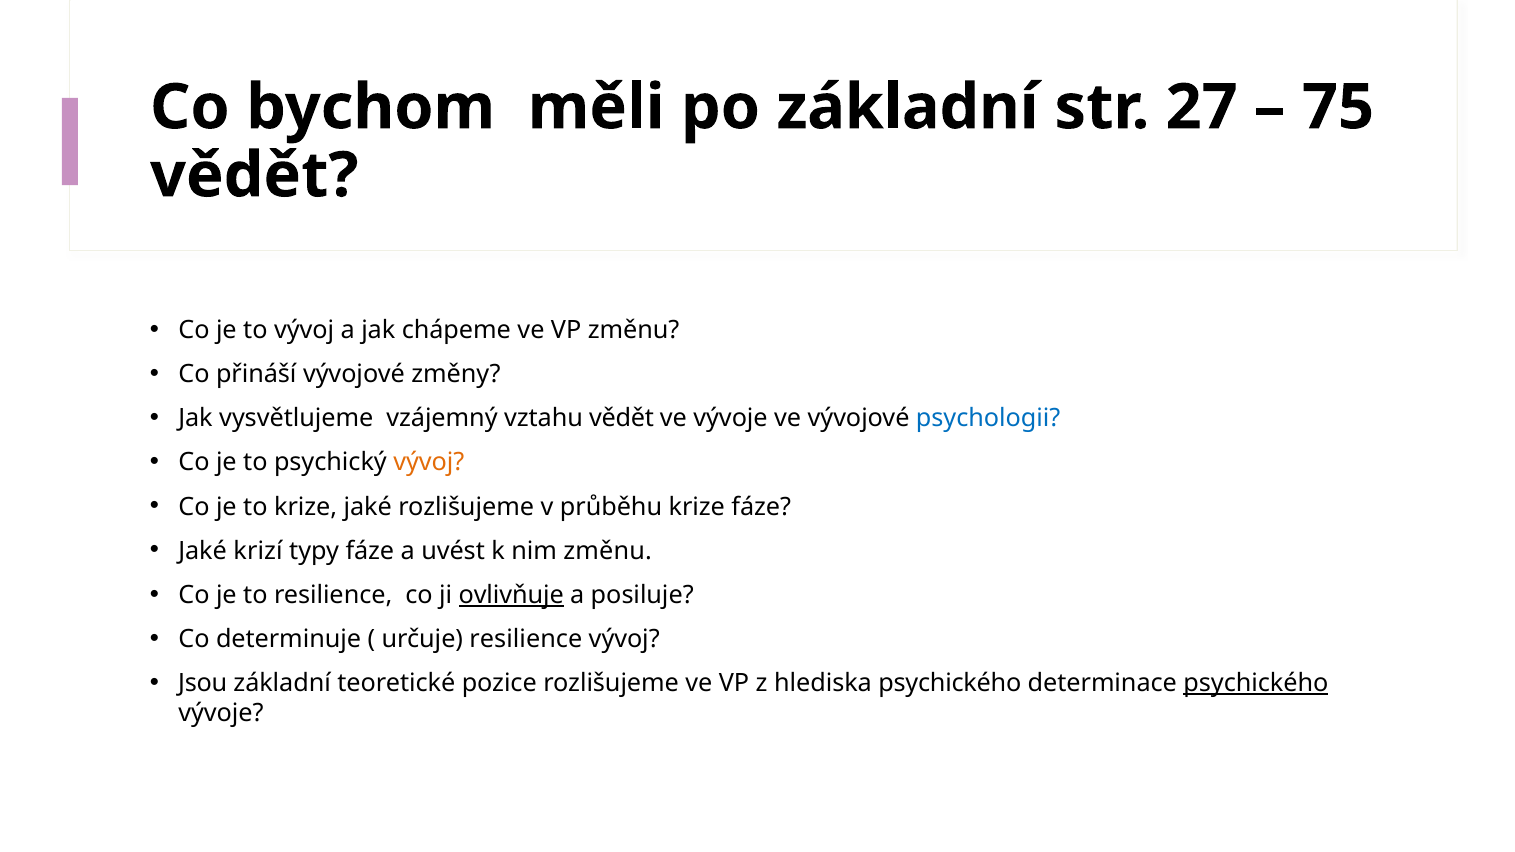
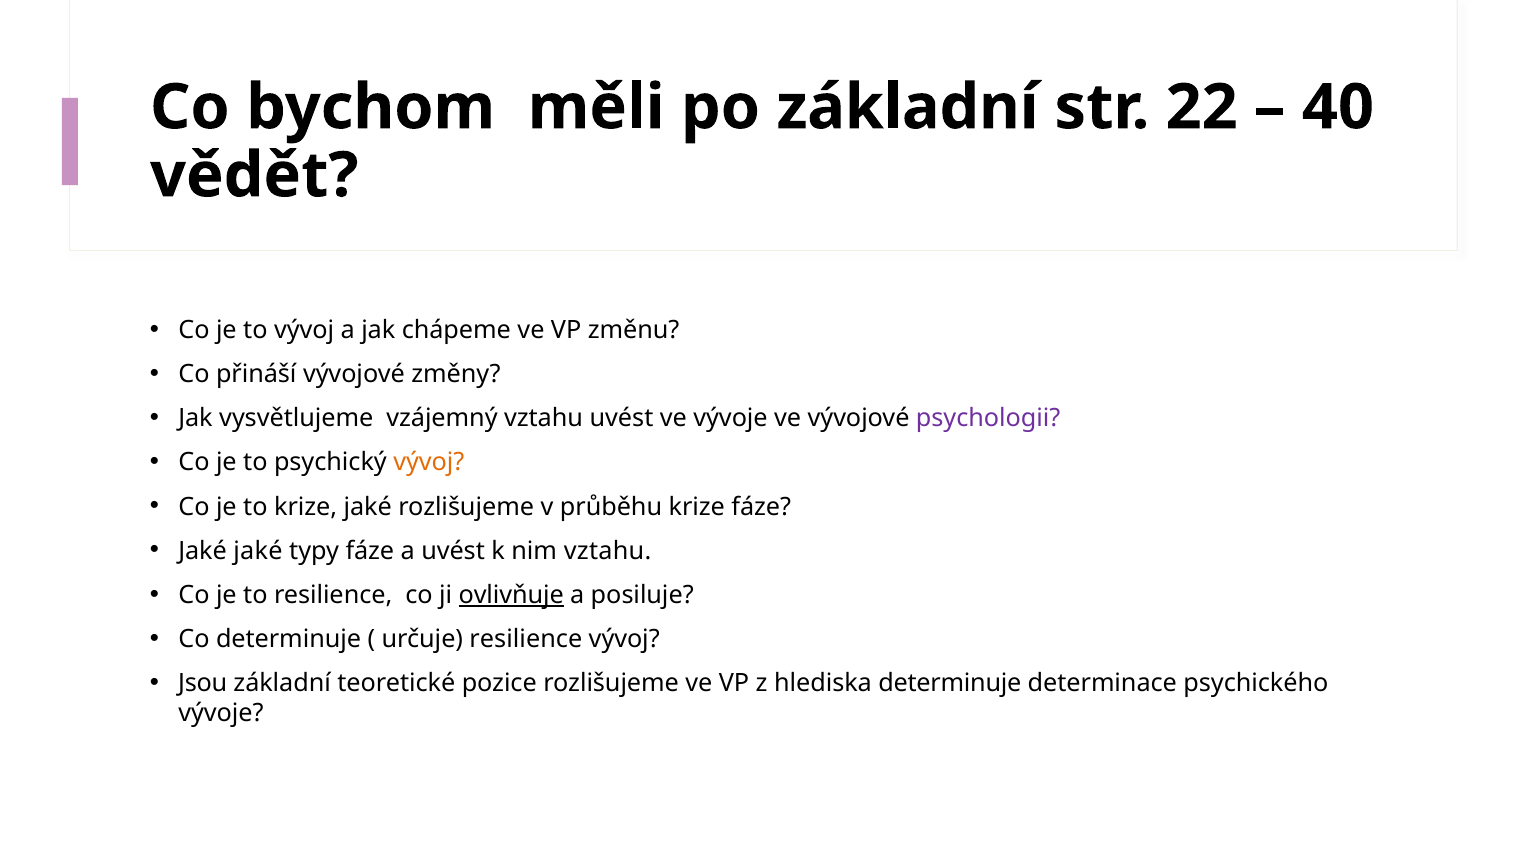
27: 27 -> 22
75: 75 -> 40
vztahu vědět: vědět -> uvést
psychologii colour: blue -> purple
Jaké krizí: krizí -> jaké
nim změnu: změnu -> vztahu
hlediska psychického: psychického -> determinuje
psychického at (1256, 683) underline: present -> none
